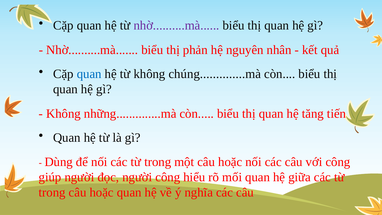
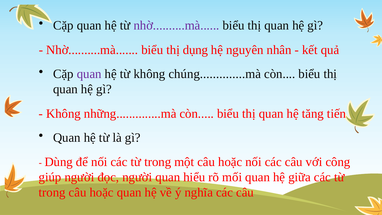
phản: phản -> dụng
quan at (89, 74) colour: blue -> purple
người công: công -> quan
